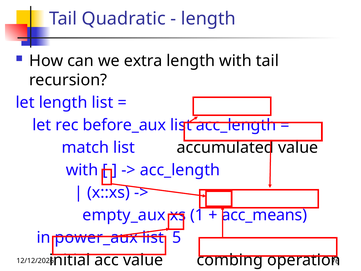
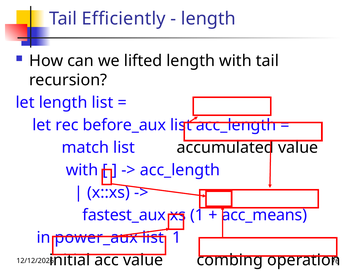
Quadratic: Quadratic -> Efficiently
extra: extra -> lifted
empty_aux: empty_aux -> fastest_aux
list 5: 5 -> 1
